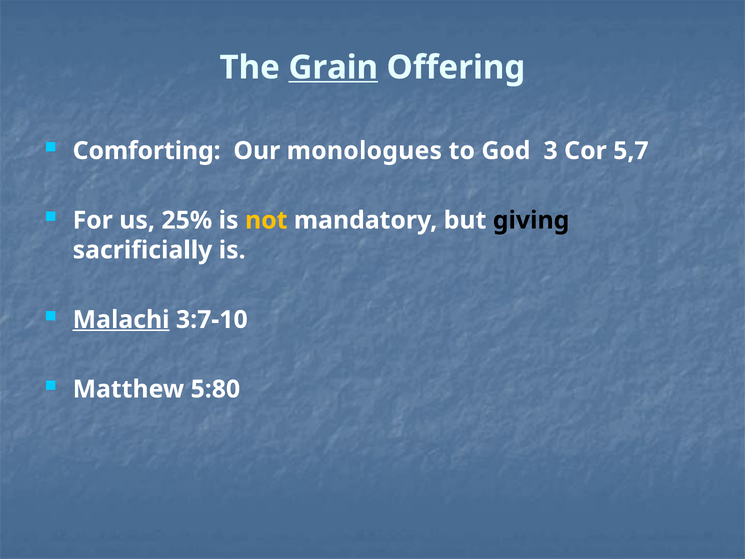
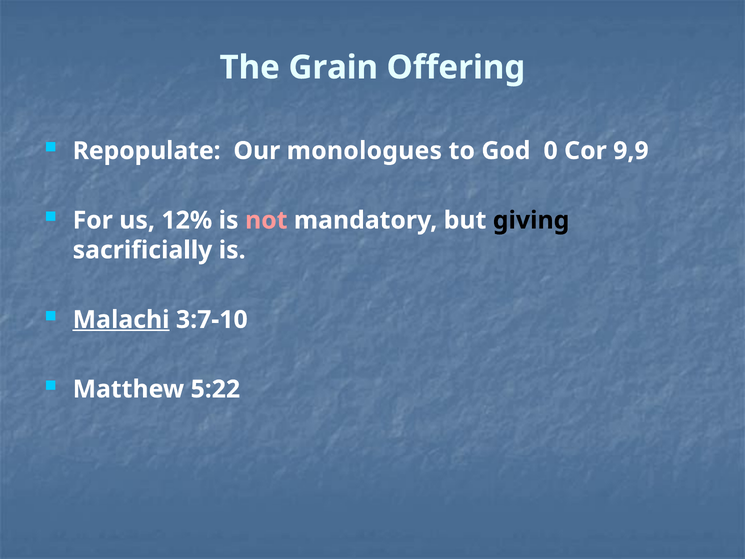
Grain underline: present -> none
Comforting: Comforting -> Repopulate
3: 3 -> 0
5,7: 5,7 -> 9,9
25%: 25% -> 12%
not colour: yellow -> pink
5:80: 5:80 -> 5:22
